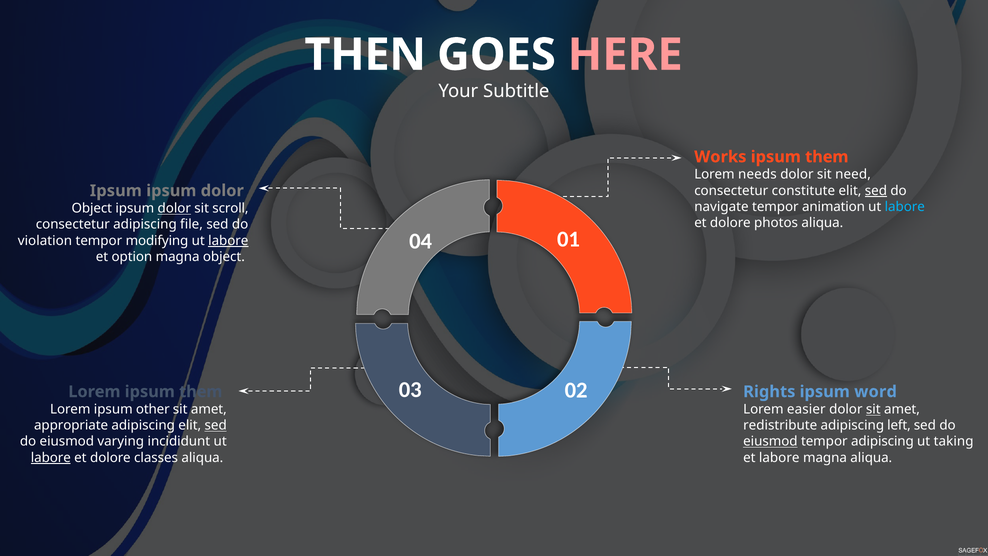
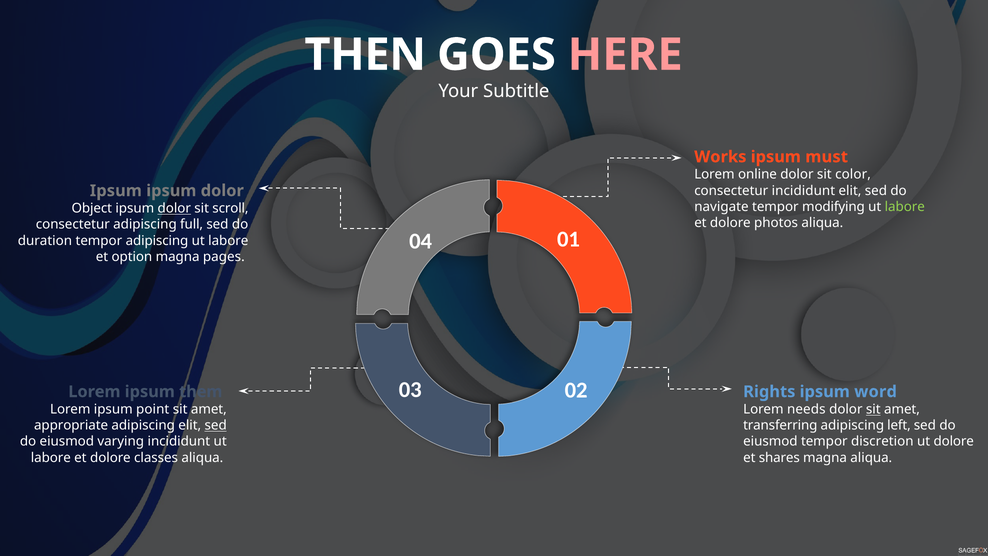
them at (827, 157): them -> must
needs: needs -> online
need: need -> color
consectetur constitute: constitute -> incididunt
sed at (876, 191) underline: present -> none
animation: animation -> modifying
labore at (905, 207) colour: light blue -> light green
file: file -> full
violation: violation -> duration
tempor modifying: modifying -> adipiscing
labore at (228, 241) underline: present -> none
magna object: object -> pages
other: other -> point
easier: easier -> needs
redistribute: redistribute -> transferring
eiusmod at (770, 441) underline: present -> none
tempor adipiscing: adipiscing -> discretion
ut taking: taking -> dolore
labore at (51, 457) underline: present -> none
et labore: labore -> shares
